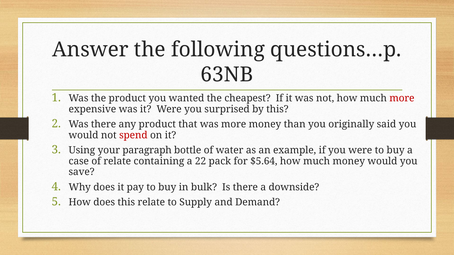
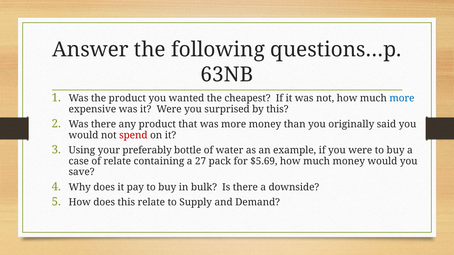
more at (402, 99) colour: red -> blue
paragraph: paragraph -> preferably
22: 22 -> 27
$5.64: $5.64 -> $5.69
